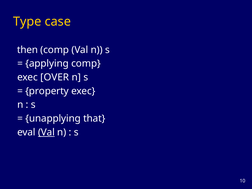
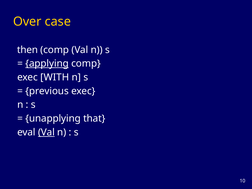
Type: Type -> Over
applying underline: none -> present
OVER: OVER -> WITH
property: property -> previous
